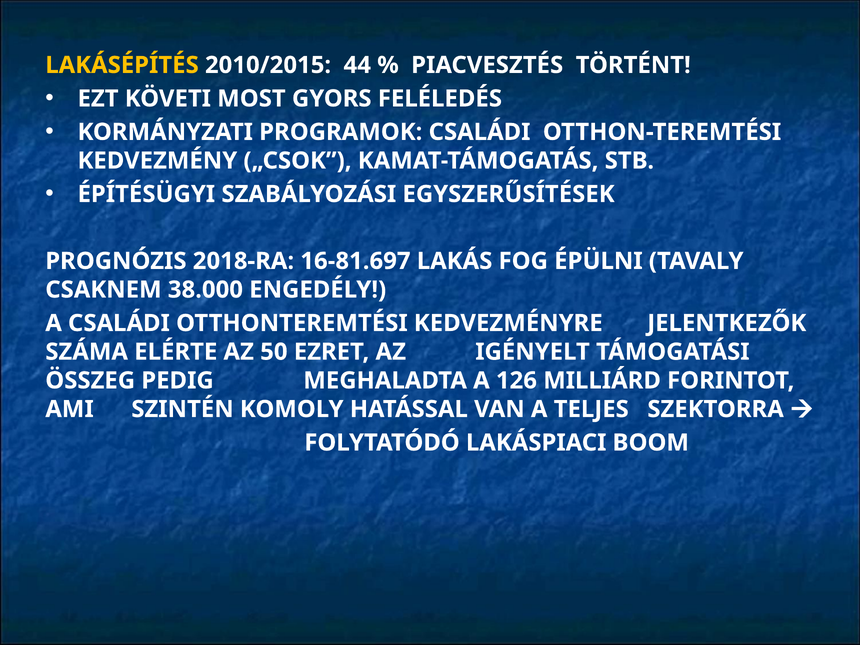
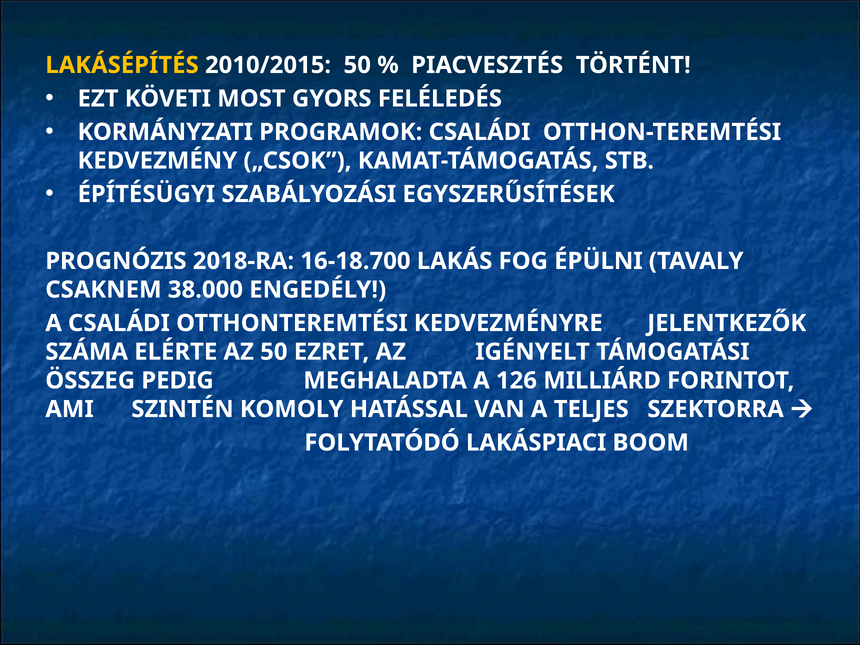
2010/2015 44: 44 -> 50
16-81.697: 16-81.697 -> 16-18.700
